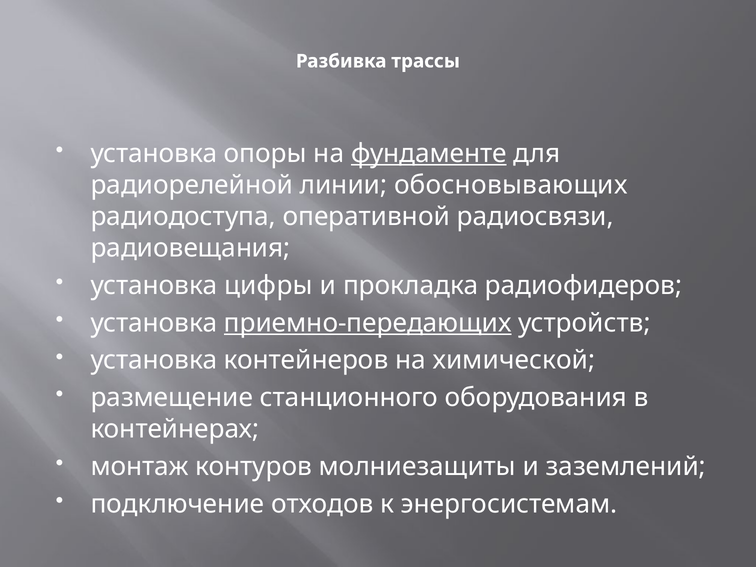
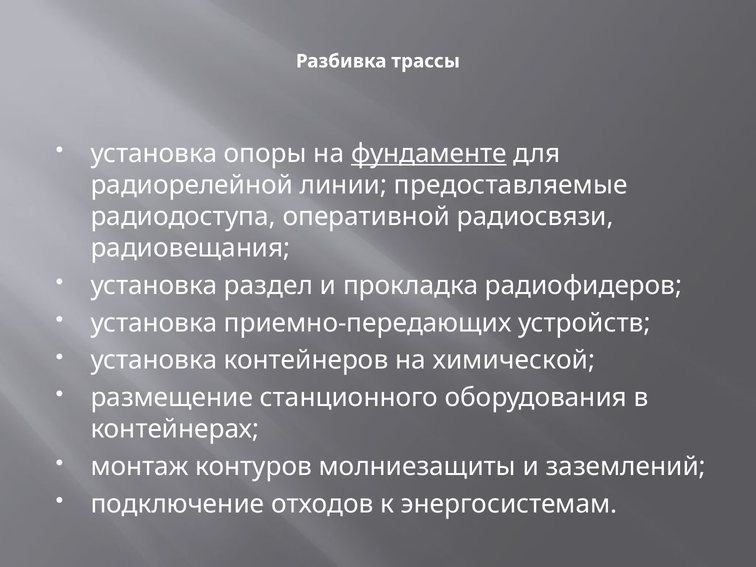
обосновывающих: обосновывающих -> предоставляемые
цифры: цифры -> раздел
приемно-передающих underline: present -> none
